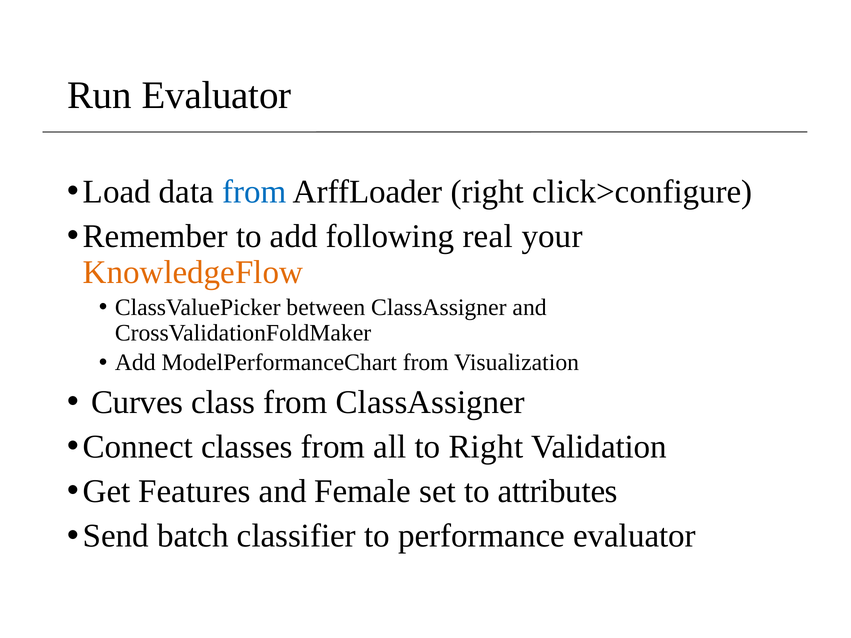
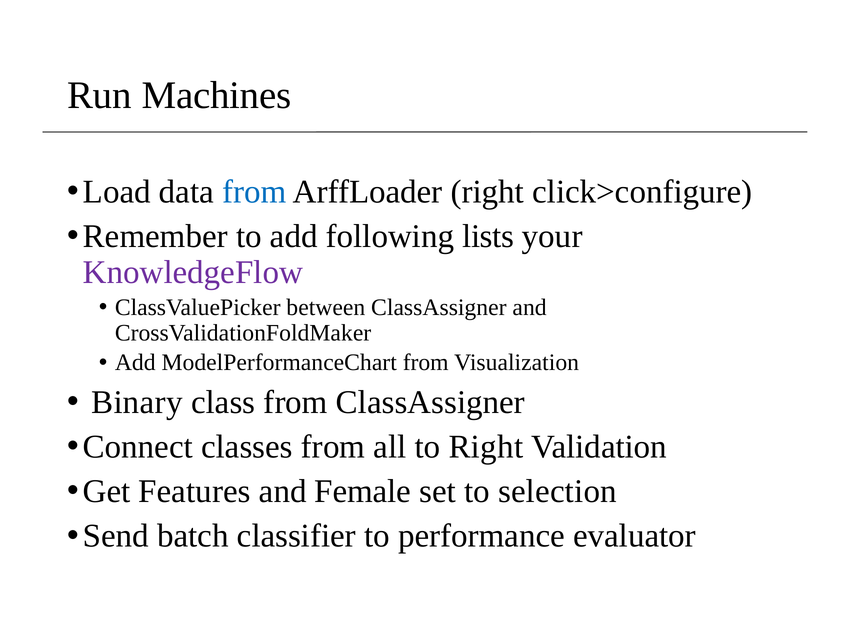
Run Evaluator: Evaluator -> Machines
real: real -> lists
KnowledgeFlow colour: orange -> purple
Curves: Curves -> Binary
attributes: attributes -> selection
